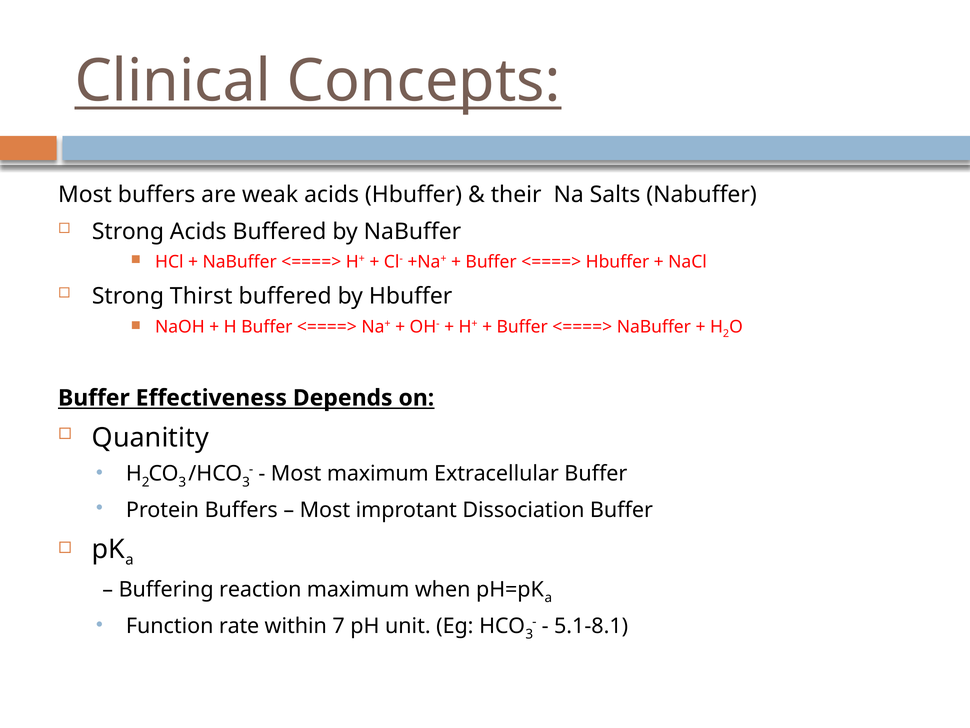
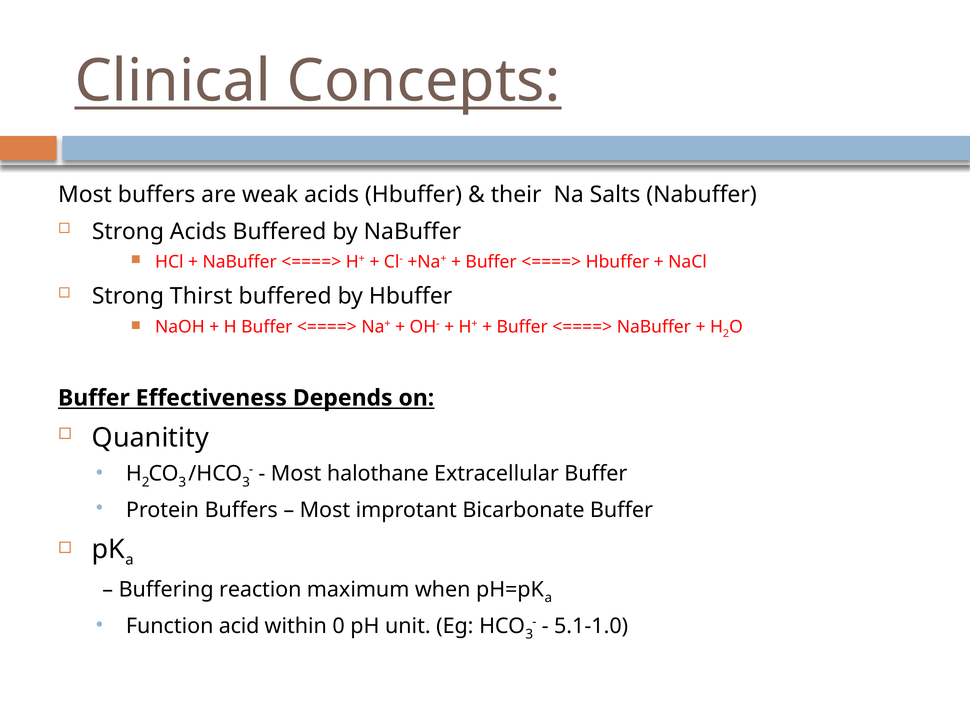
Most maximum: maximum -> halothane
Dissociation: Dissociation -> Bicarbonate
5.1-8.1: 5.1-8.1 -> 5.1-1.0
rate: rate -> acid
7: 7 -> 0
